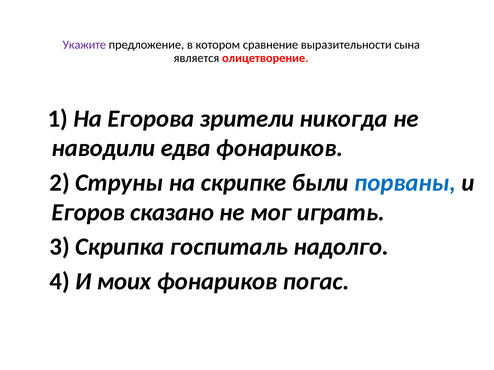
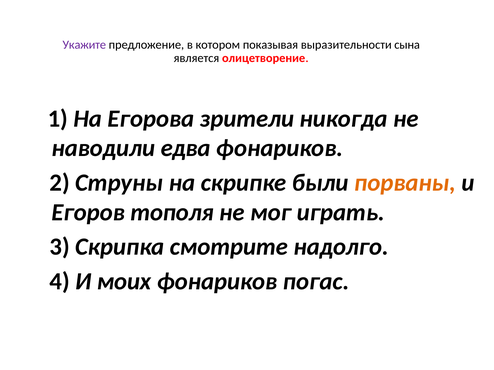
сравнение: сравнение -> показывая
порваны colour: blue -> orange
сказано: сказано -> тополя
госпиталь: госпиталь -> смотрите
